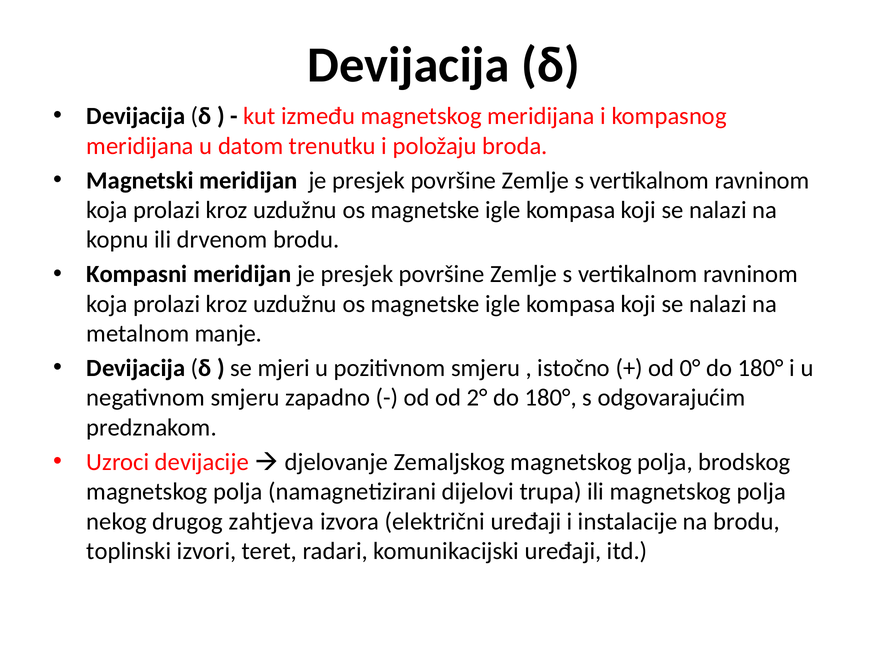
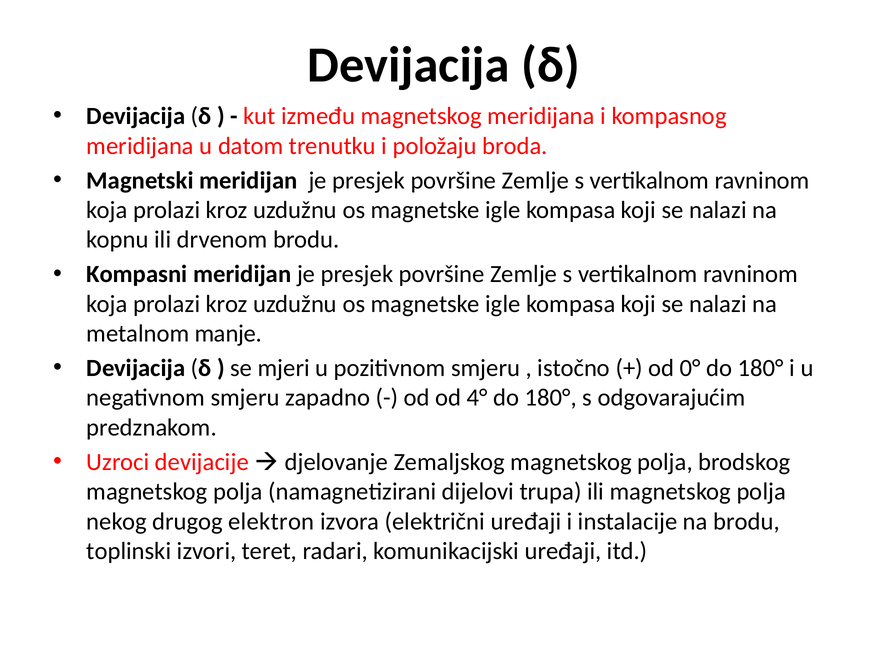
2°: 2° -> 4°
zahtjeva: zahtjeva -> elektron
